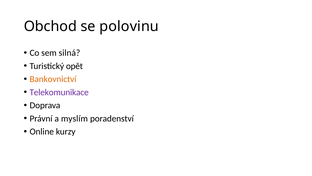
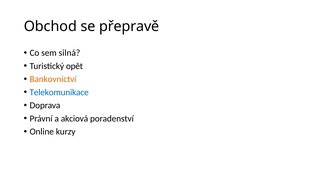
polovinu: polovinu -> přepravě
Telekomunikace colour: purple -> blue
myslím: myslím -> akciová
